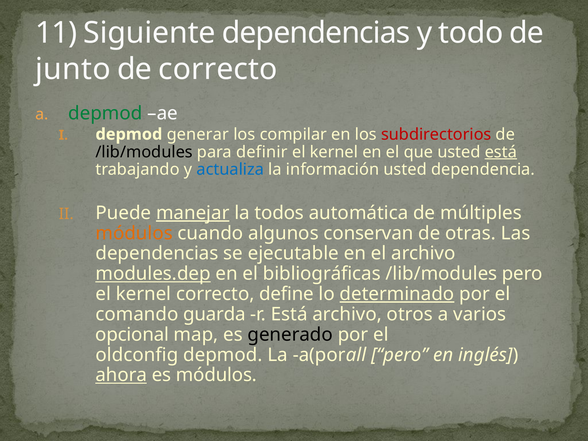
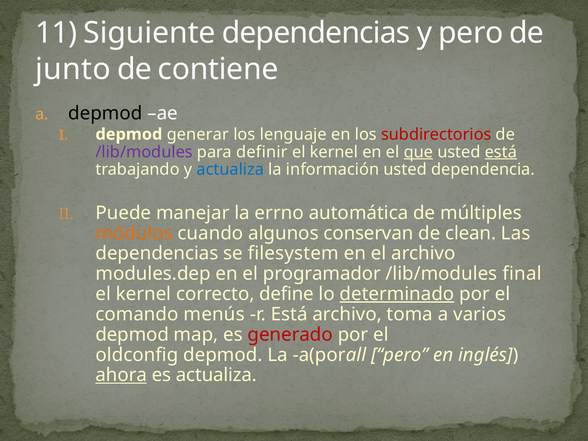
y todo: todo -> pero
de correcto: correcto -> contiene
depmod at (105, 113) colour: green -> black
compilar: compilar -> lenguaje
/lib/modules at (144, 152) colour: black -> purple
que underline: none -> present
manejar underline: present -> none
todos: todos -> errno
otras: otras -> clean
ejecutable: ejecutable -> filesystem
modules.dep underline: present -> none
bibliográficas: bibliográficas -> programador
/lib/modules pero: pero -> final
guarda: guarda -> menús
otros: otros -> toma
opcional at (132, 335): opcional -> depmod
generado colour: black -> red
es módulos: módulos -> actualiza
